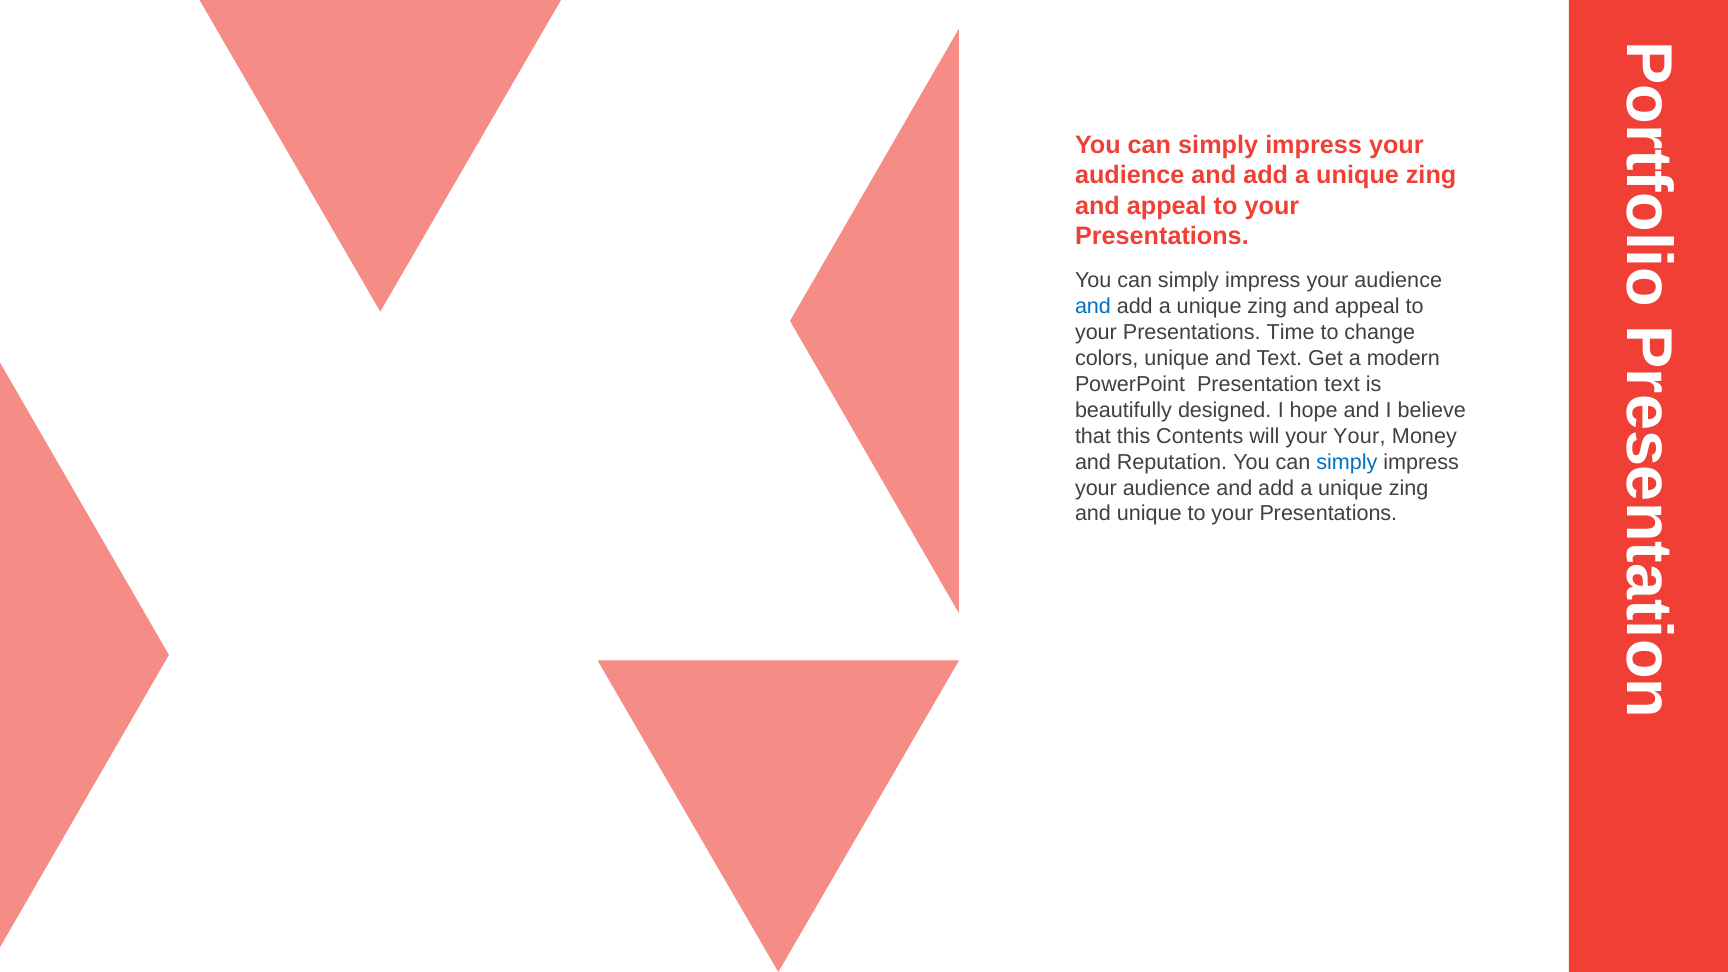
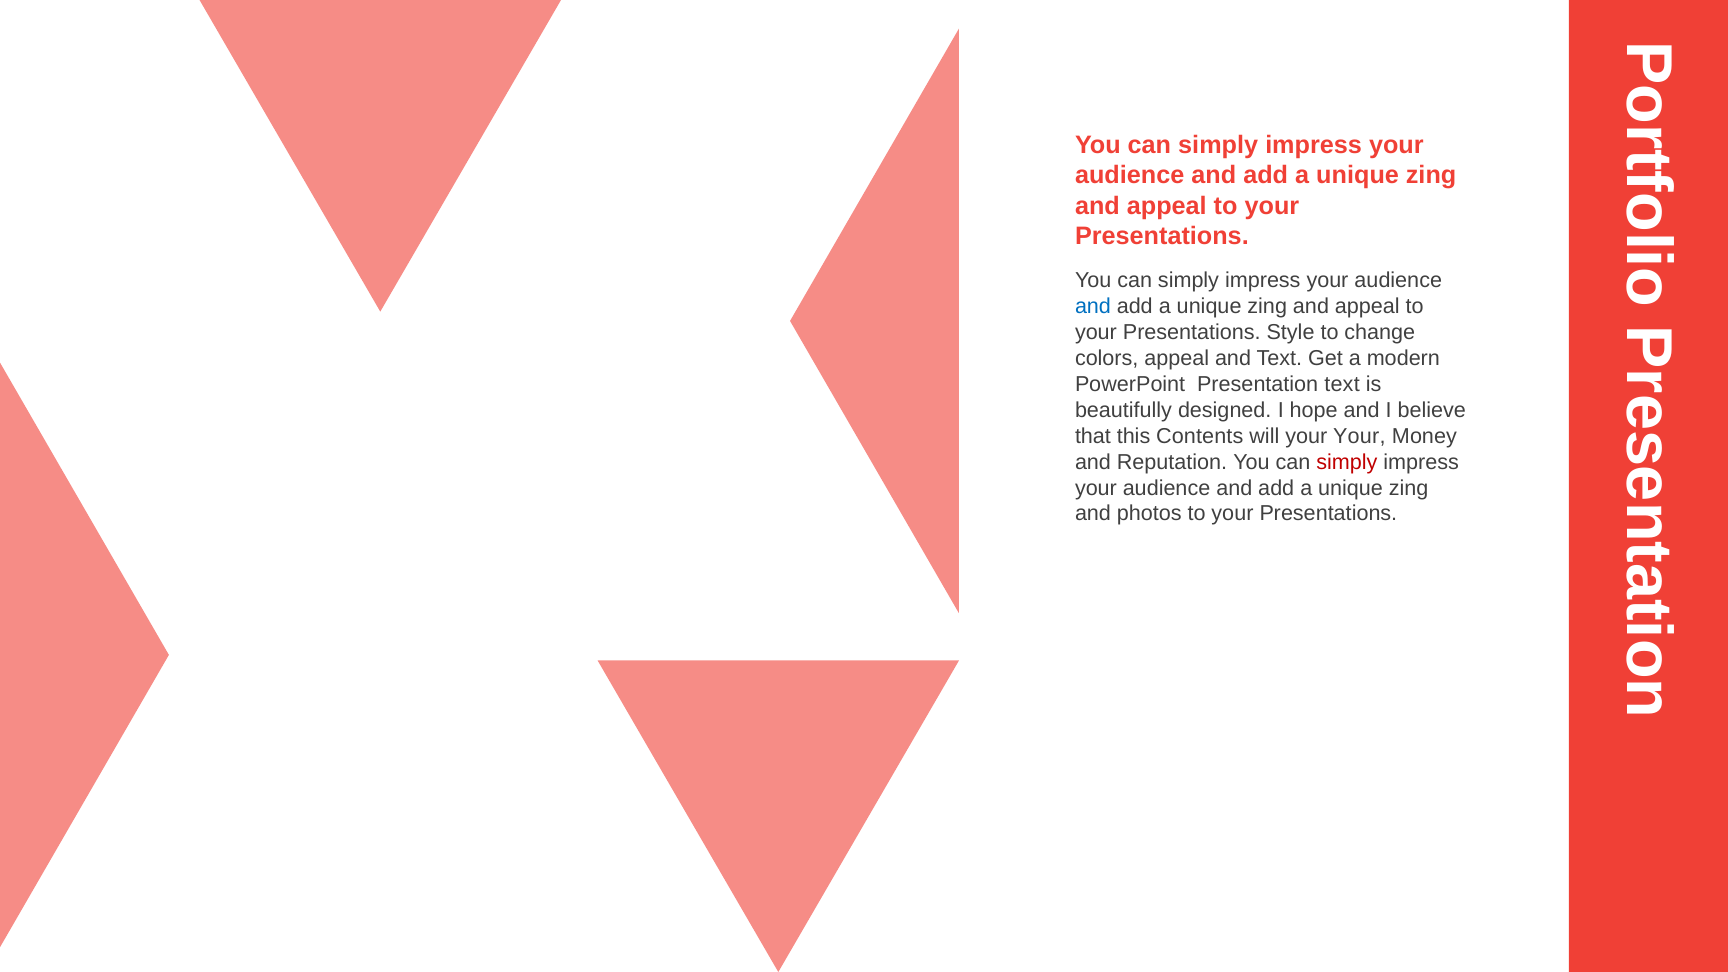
Time: Time -> Style
colors unique: unique -> appeal
simply at (1347, 462) colour: blue -> red
and unique: unique -> photos
